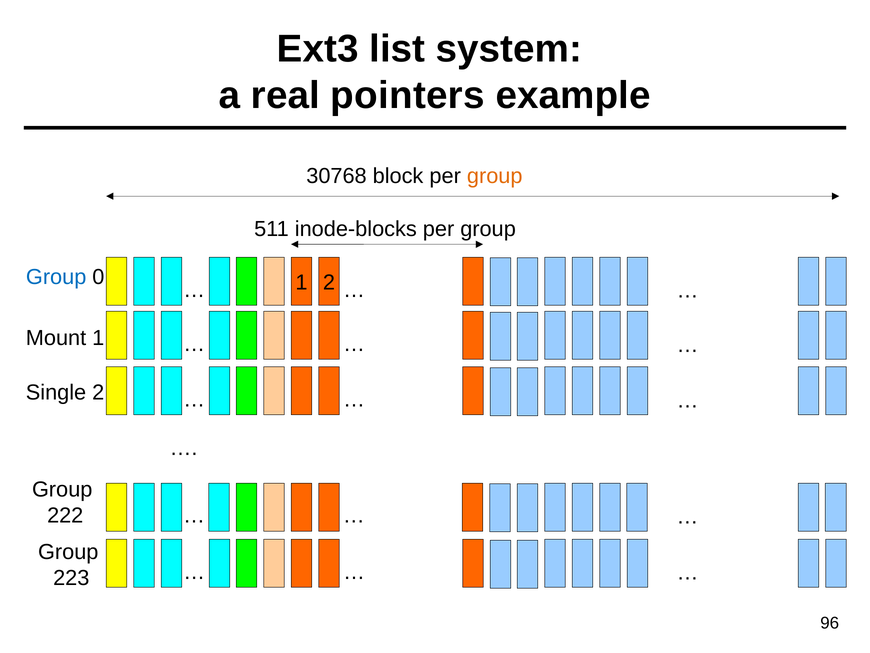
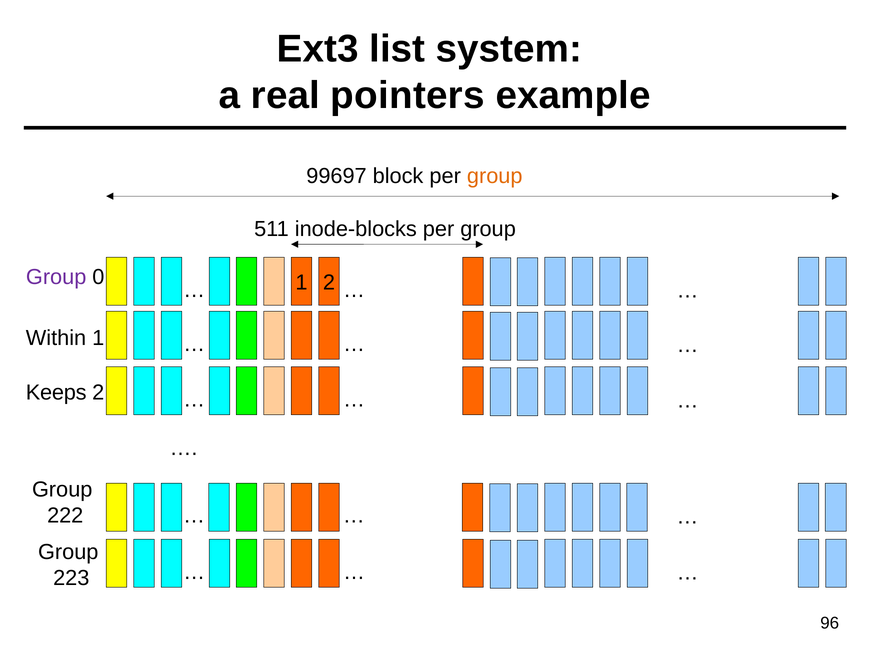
30768: 30768 -> 99697
Group at (56, 277) colour: blue -> purple
Mount: Mount -> Within
Single: Single -> Keeps
